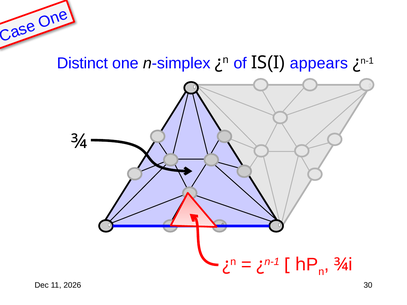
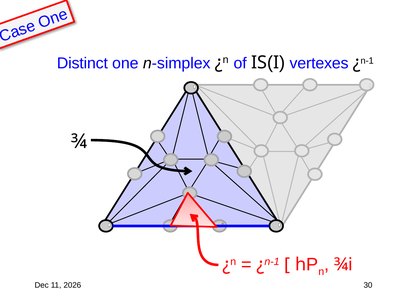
appears: appears -> vertexes
